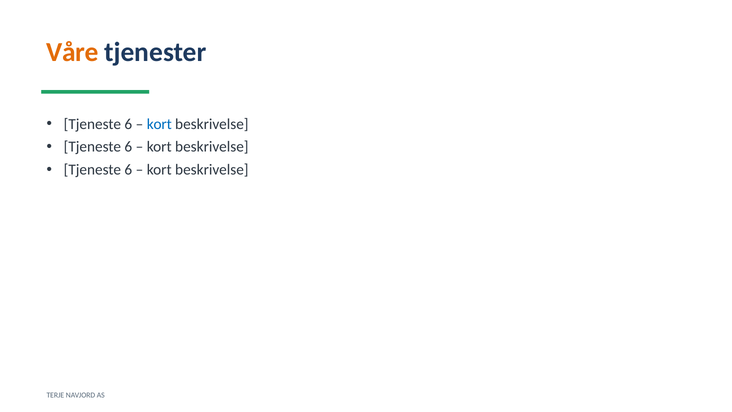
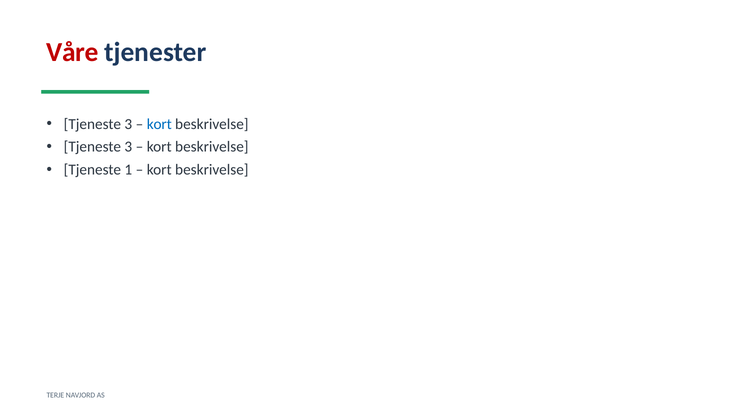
Våre colour: orange -> red
6 at (128, 124): 6 -> 3
6 at (128, 147): 6 -> 3
6 at (128, 170): 6 -> 1
